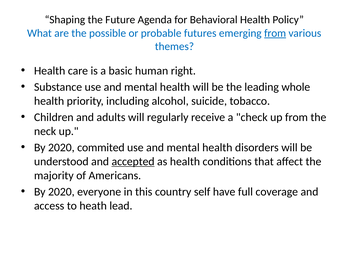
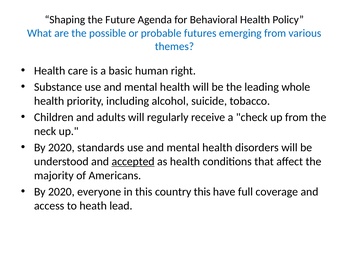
from at (275, 33) underline: present -> none
commited: commited -> standards
country self: self -> this
